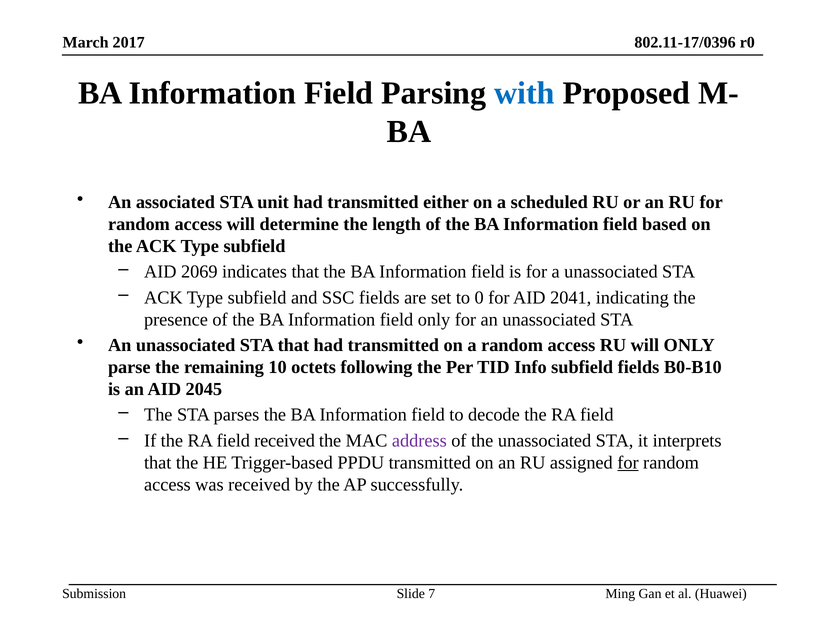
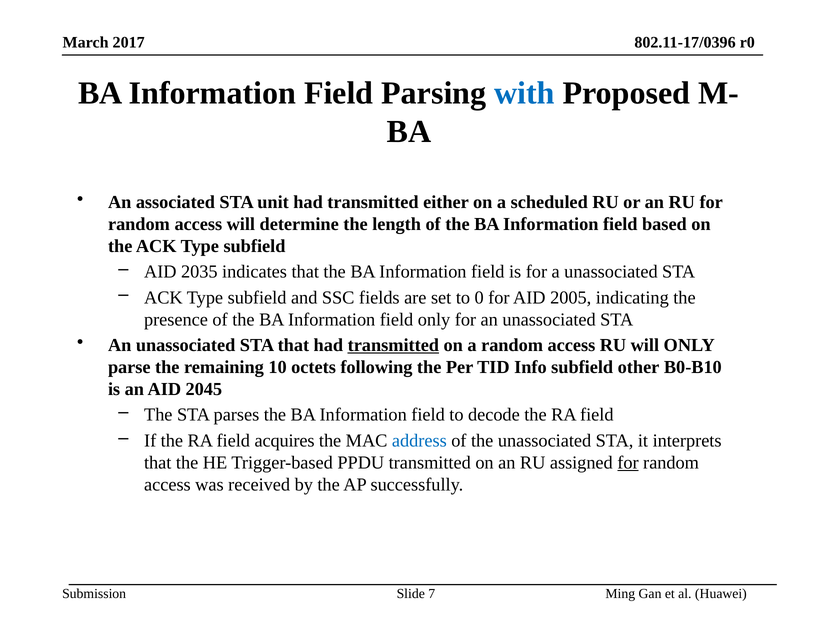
2069: 2069 -> 2035
2041: 2041 -> 2005
transmitted at (393, 345) underline: none -> present
subfield fields: fields -> other
field received: received -> acquires
address colour: purple -> blue
